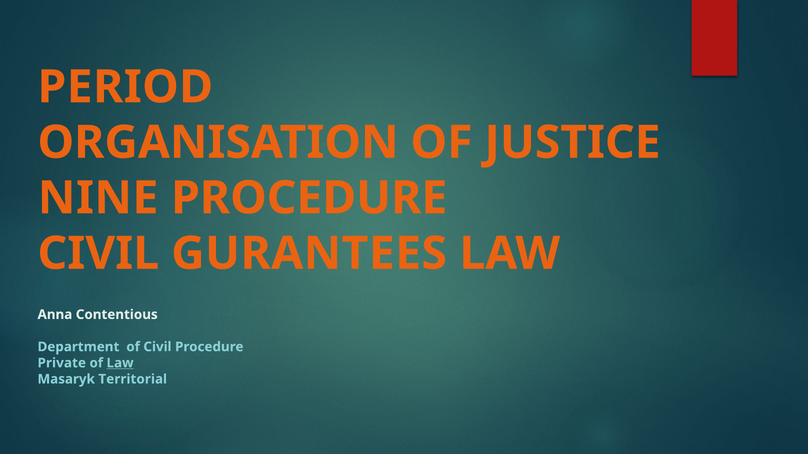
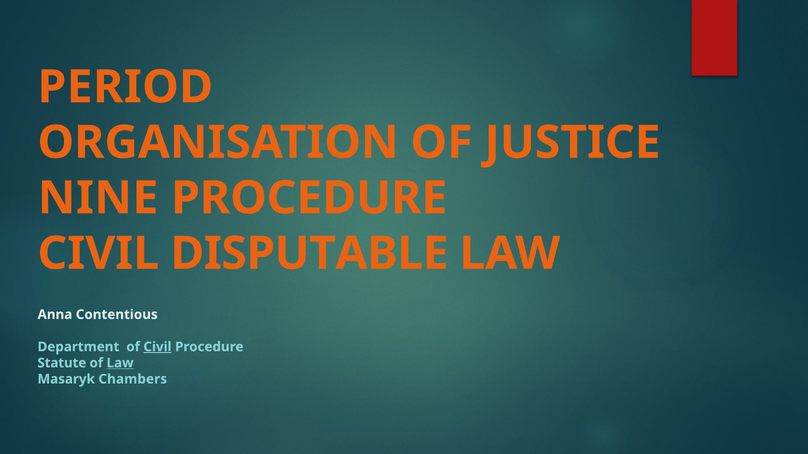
GURANTEES: GURANTEES -> DISPUTABLE
Civil at (158, 347) underline: none -> present
Private: Private -> Statute
Territorial: Territorial -> Chambers
